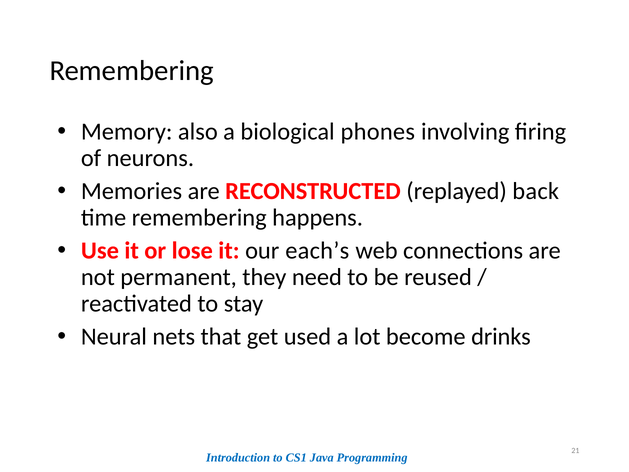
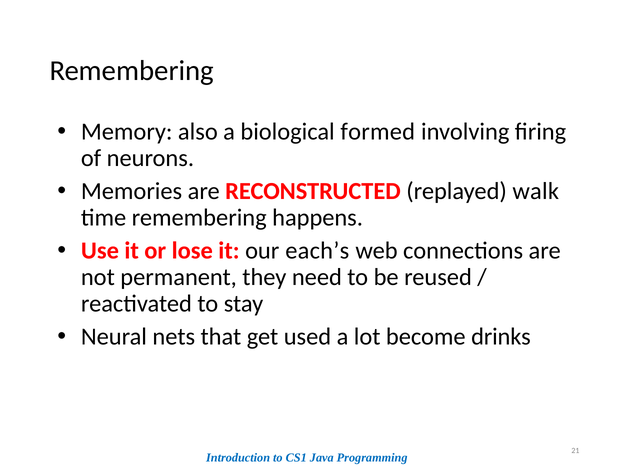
phones: phones -> formed
back: back -> walk
